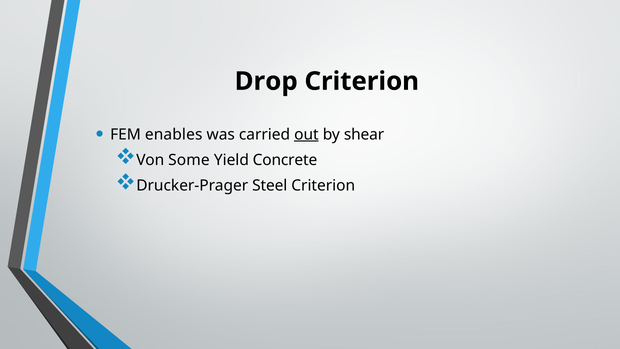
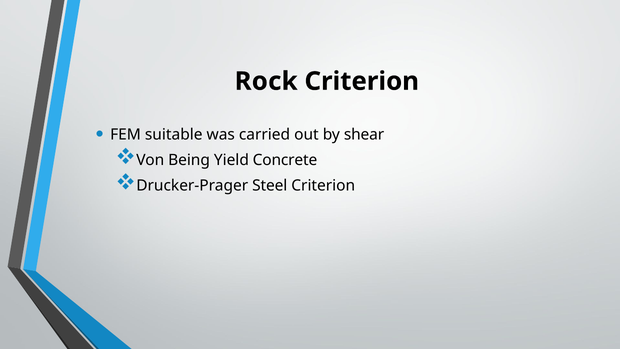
Drop: Drop -> Rock
enables: enables -> suitable
out underline: present -> none
Some: Some -> Being
